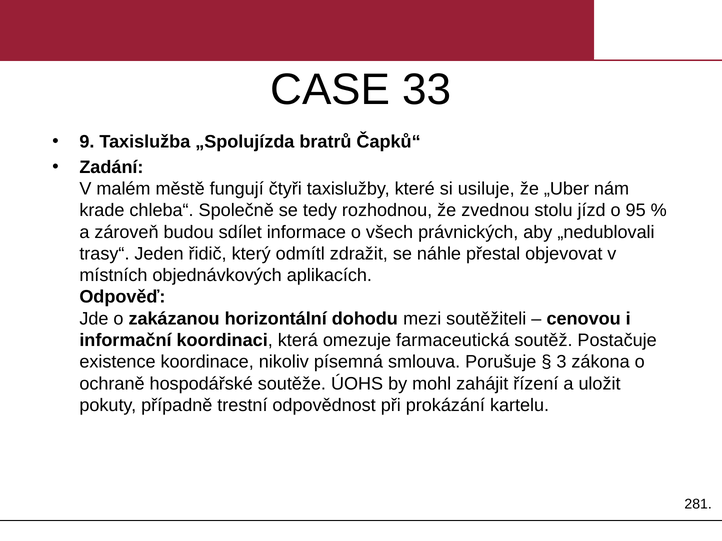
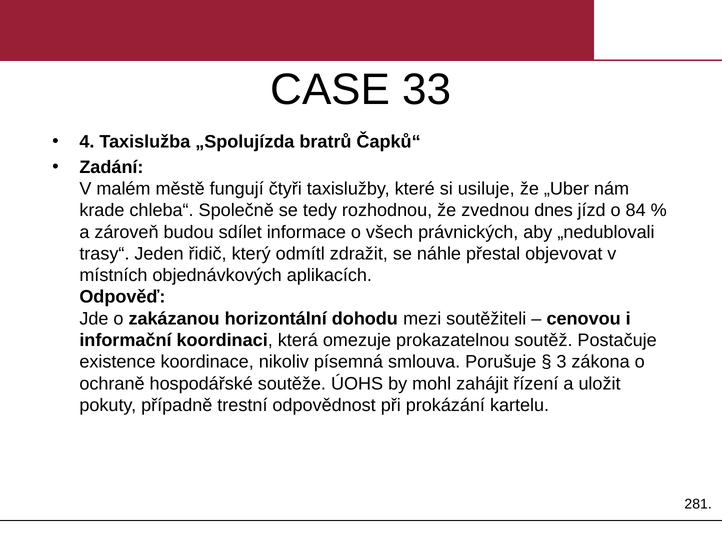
9: 9 -> 4
stolu: stolu -> dnes
95: 95 -> 84
farmaceutická: farmaceutická -> prokazatelnou
